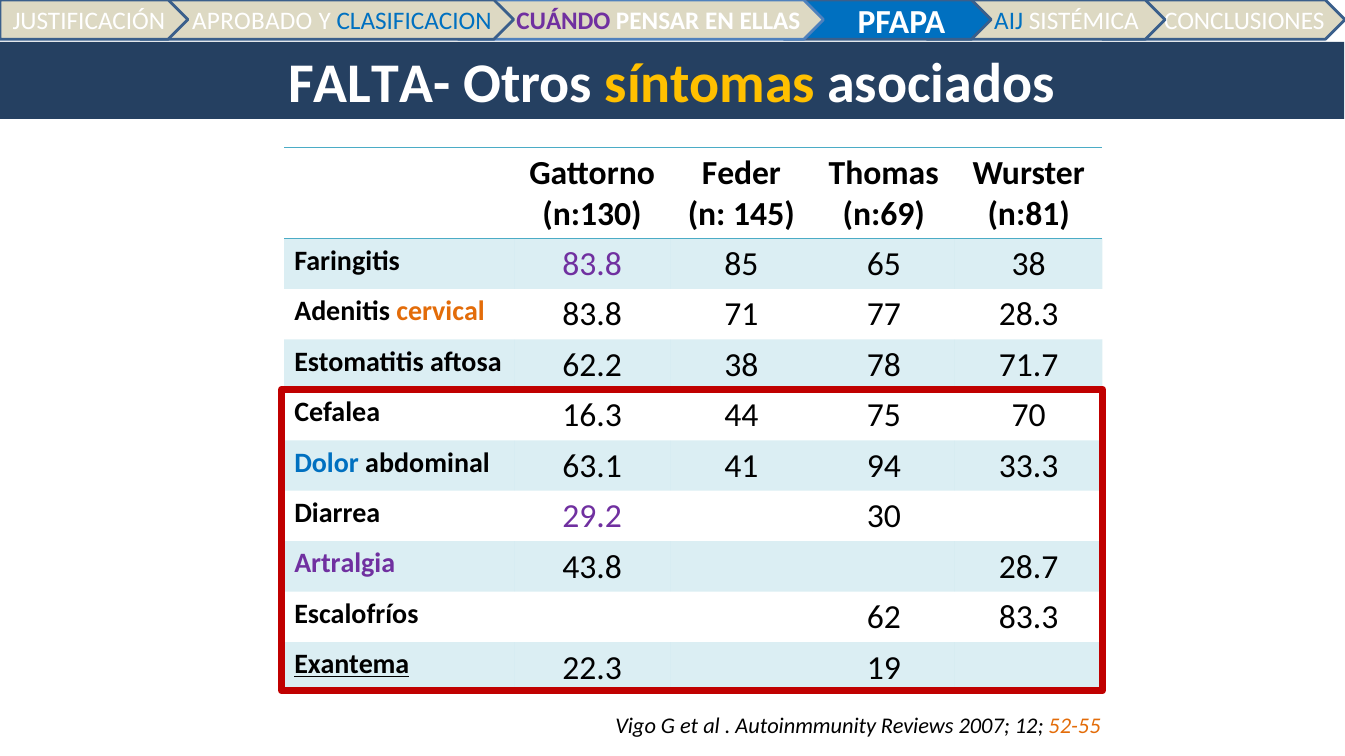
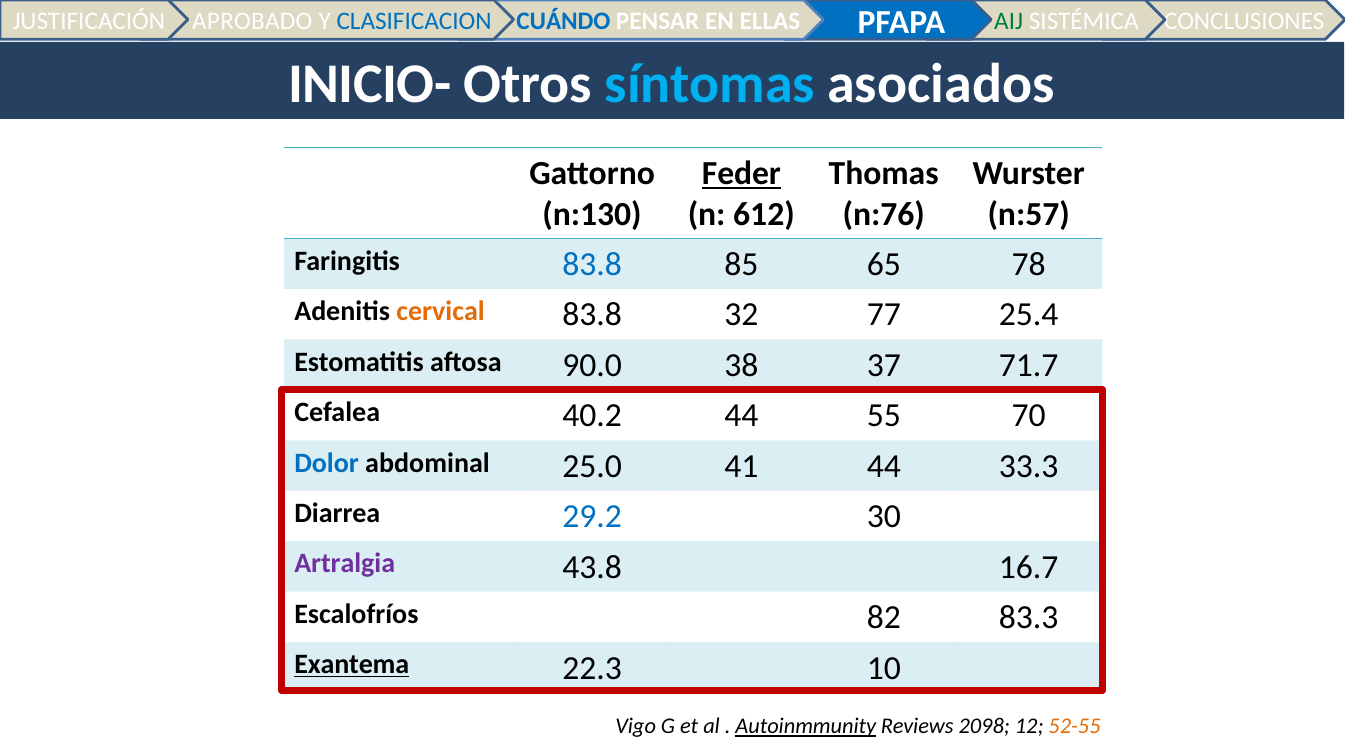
CUÁNDO colour: purple -> blue
AIJ colour: blue -> green
FALTA-: FALTA- -> INICIO-
síntomas colour: yellow -> light blue
Feder underline: none -> present
145: 145 -> 612
n:69: n:69 -> n:76
n:81: n:81 -> n:57
83.8 at (592, 265) colour: purple -> blue
65 38: 38 -> 78
71: 71 -> 32
28.3: 28.3 -> 25.4
62.2: 62.2 -> 90.0
78: 78 -> 37
16.3: 16.3 -> 40.2
75: 75 -> 55
63.1: 63.1 -> 25.0
41 94: 94 -> 44
29.2 colour: purple -> blue
28.7: 28.7 -> 16.7
62: 62 -> 82
19: 19 -> 10
Autoinmmunity underline: none -> present
2007: 2007 -> 2098
